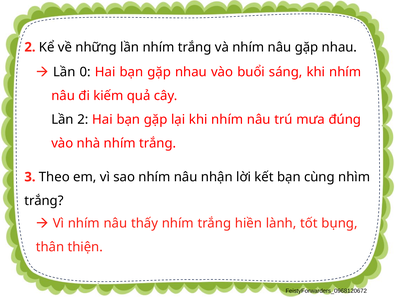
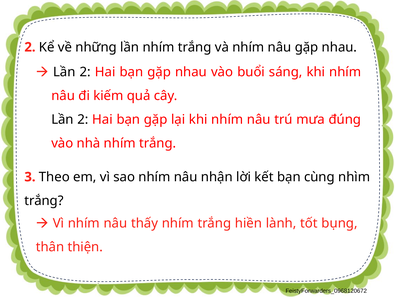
0 at (85, 72): 0 -> 2
